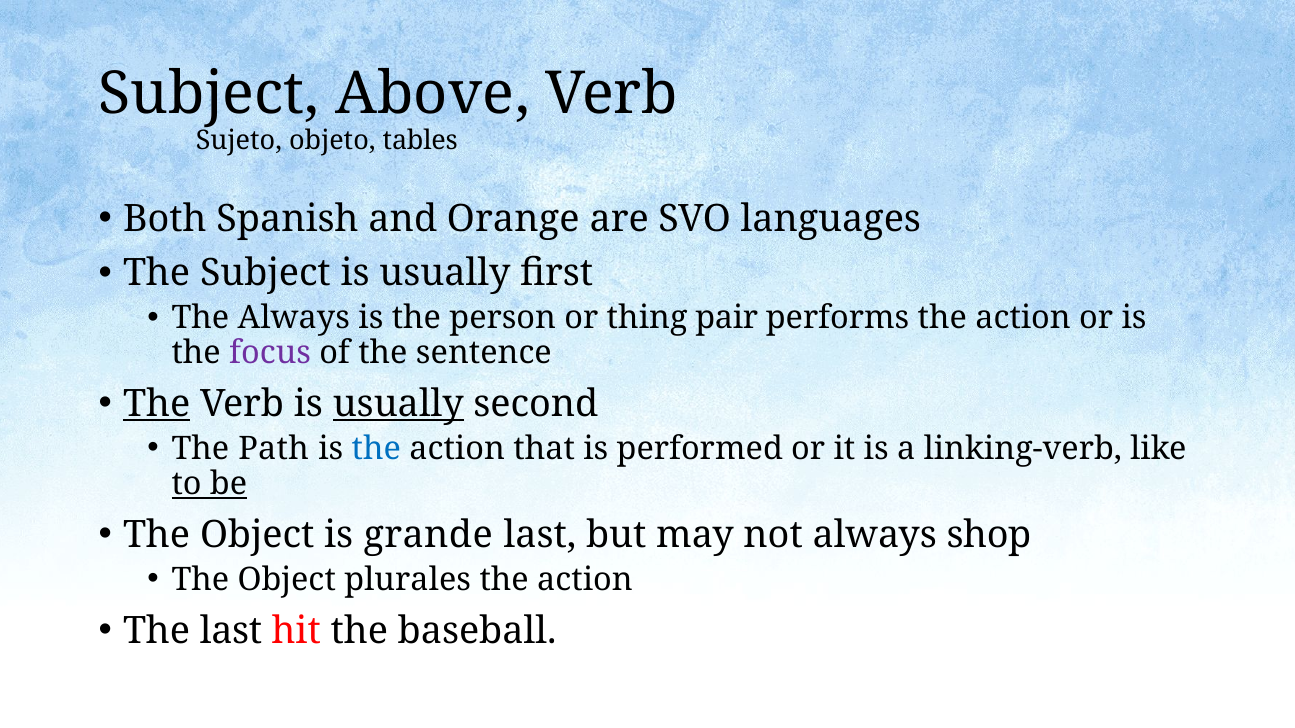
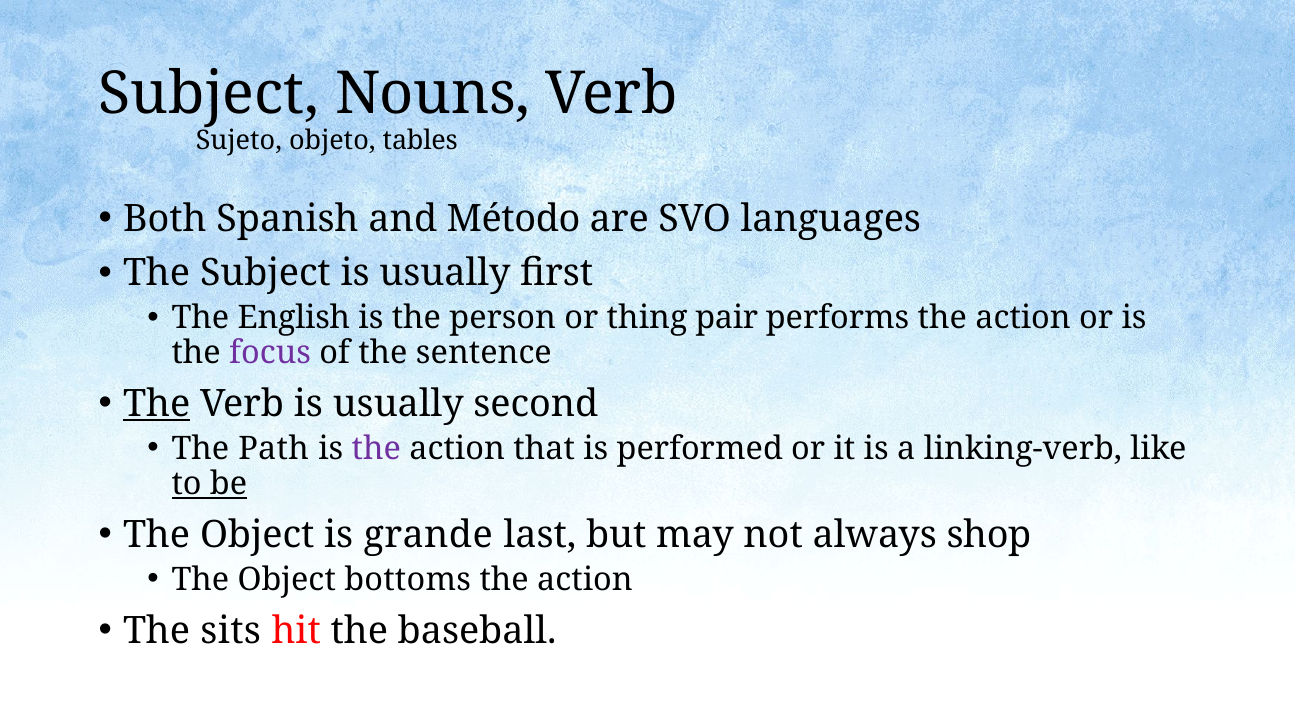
Above: Above -> Nouns
Orange: Orange -> Método
The Always: Always -> English
usually at (398, 404) underline: present -> none
the at (376, 449) colour: blue -> purple
plurales: plurales -> bottoms
The last: last -> sits
